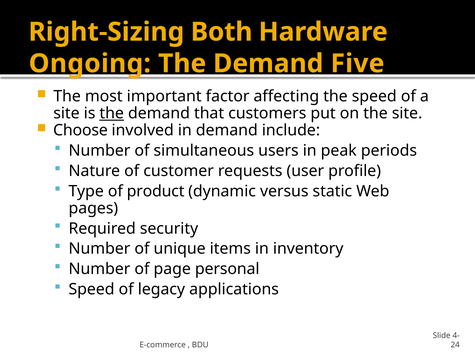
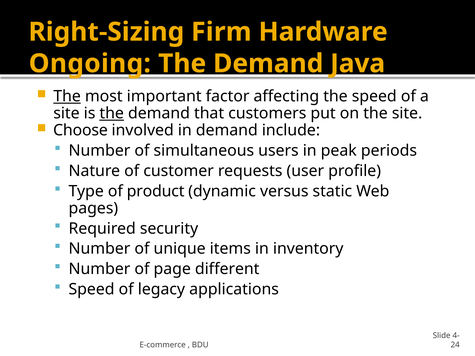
Both: Both -> Firm
Five: Five -> Java
The at (67, 96) underline: none -> present
personal: personal -> different
